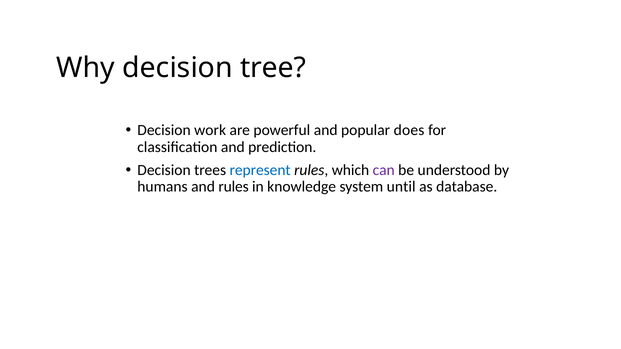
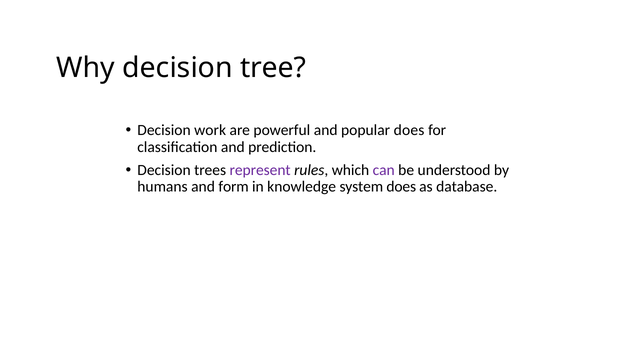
represent colour: blue -> purple
and rules: rules -> form
system until: until -> does
